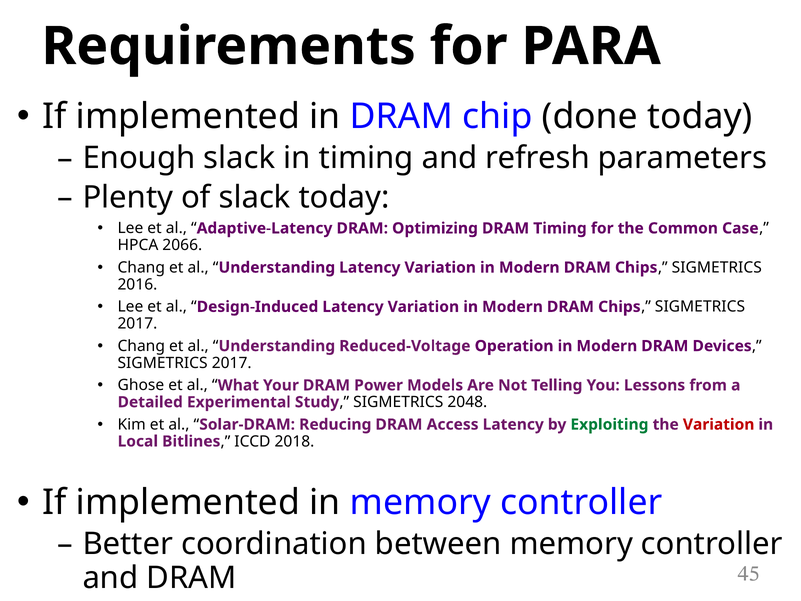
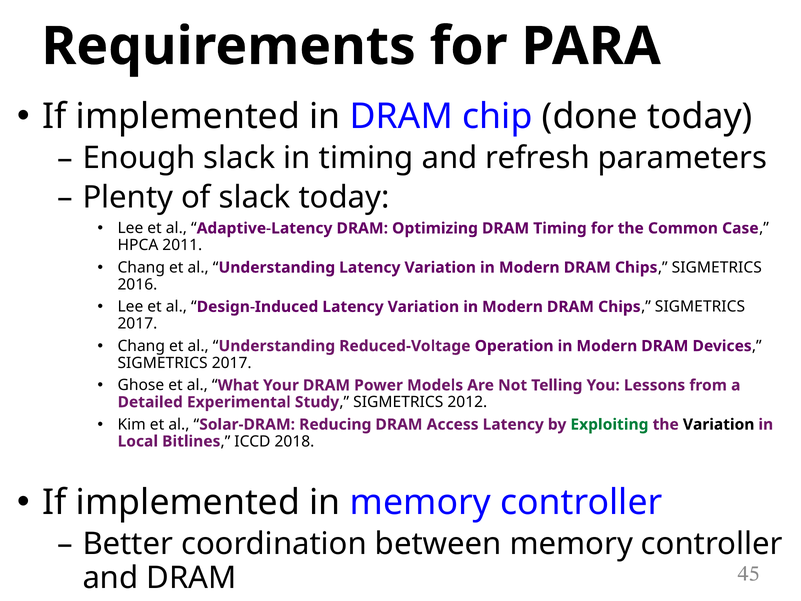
2066: 2066 -> 2011
2048: 2048 -> 2012
Variation at (719, 424) colour: red -> black
